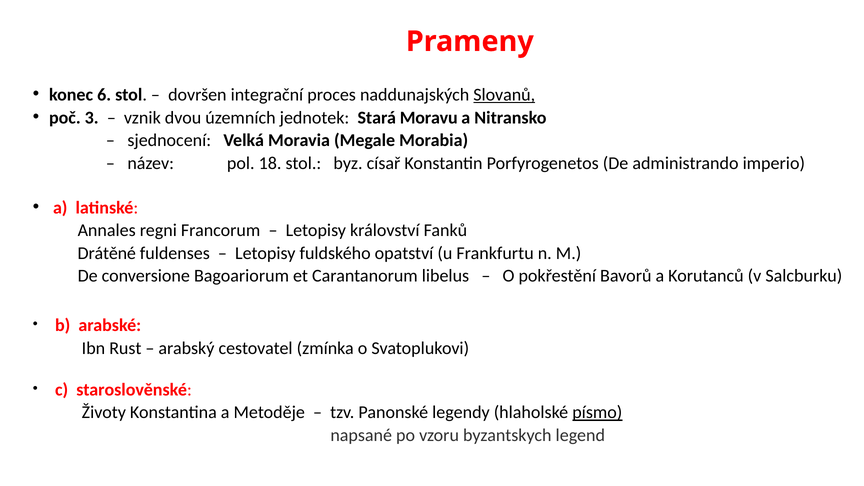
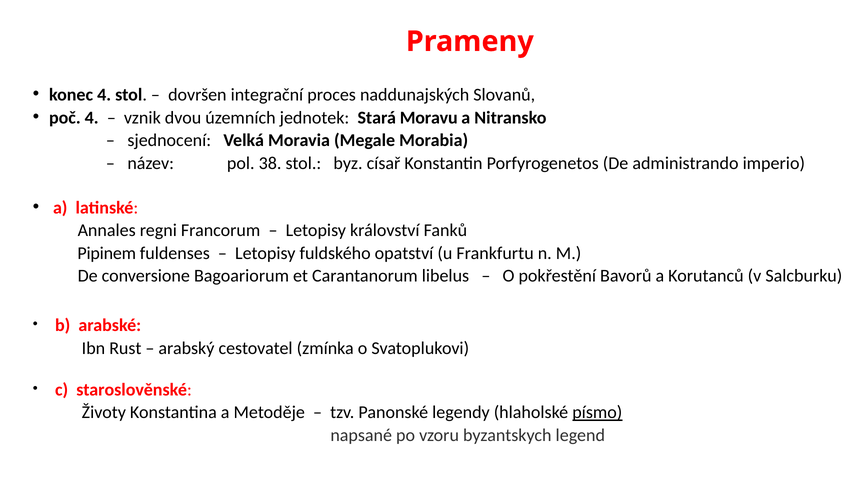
konec 6: 6 -> 4
Slovanů underline: present -> none
poč 3: 3 -> 4
18: 18 -> 38
Drátěné: Drátěné -> Pipinem
